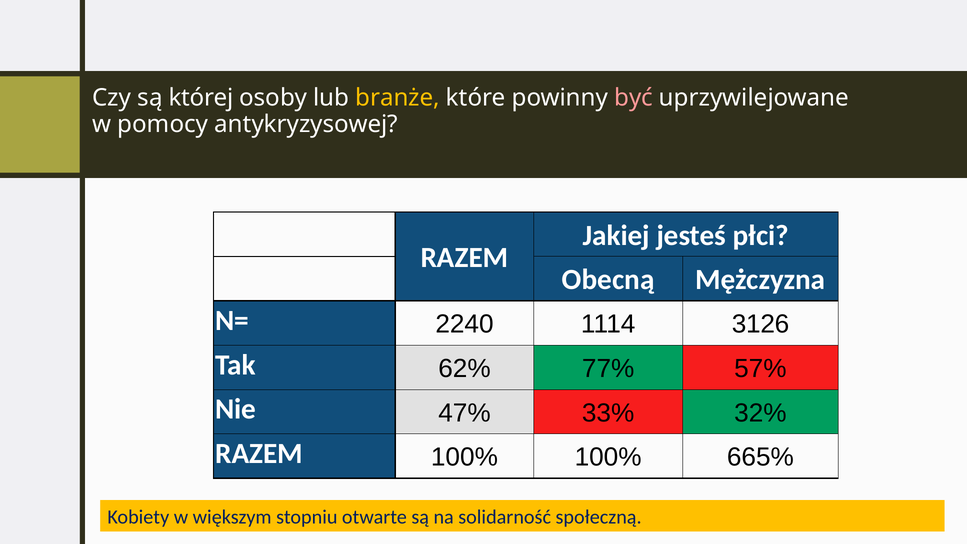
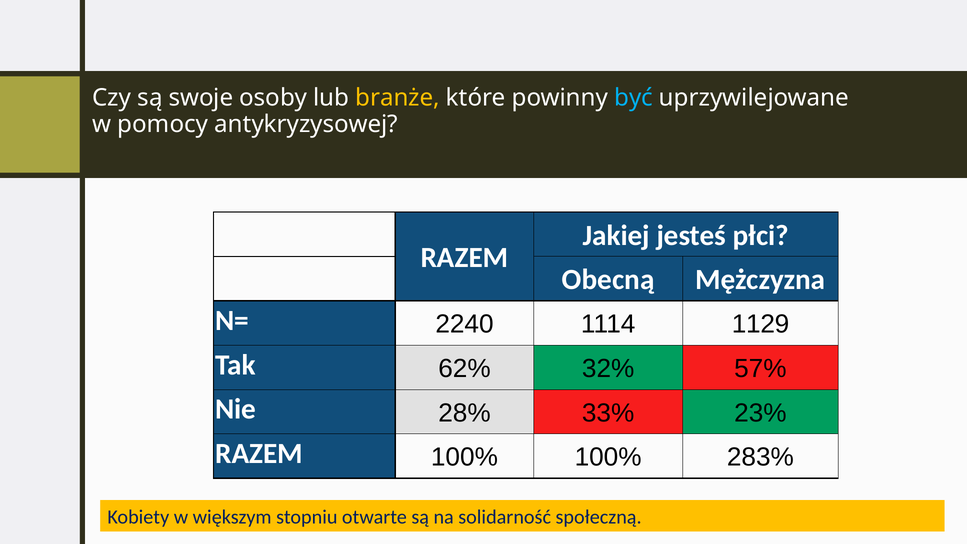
której: której -> swoje
być colour: pink -> light blue
3126: 3126 -> 1129
77%: 77% -> 32%
47%: 47% -> 28%
32%: 32% -> 23%
665%: 665% -> 283%
